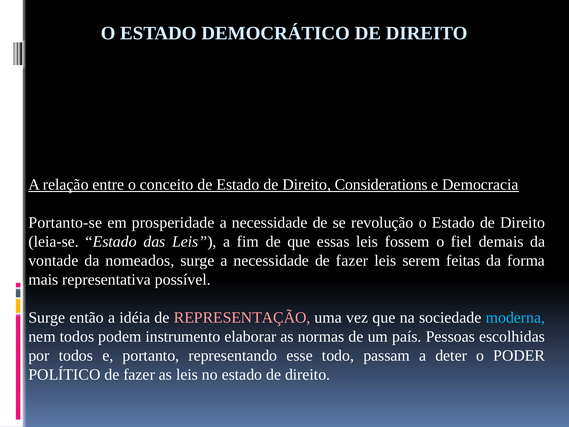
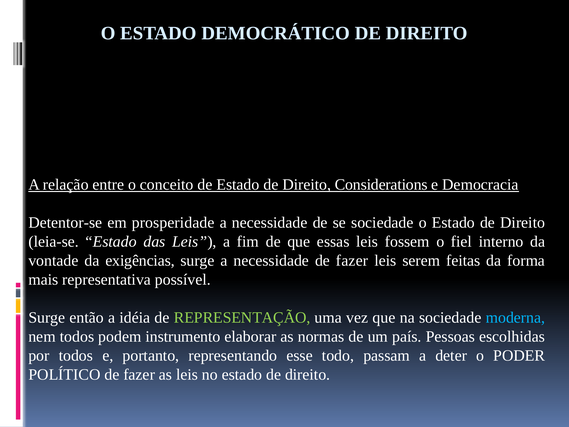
Portanto-se: Portanto-se -> Detentor-se
se revolução: revolução -> sociedade
demais: demais -> interno
nomeados: nomeados -> exigências
REPRESENTAÇÃO colour: pink -> light green
